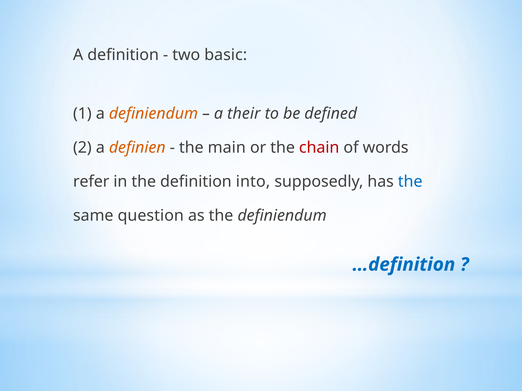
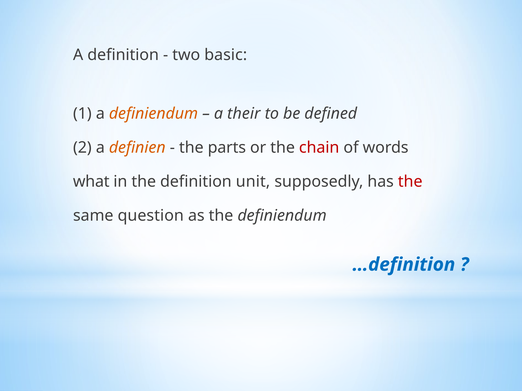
main: main -> parts
refer: refer -> what
into: into -> unit
the at (410, 182) colour: blue -> red
